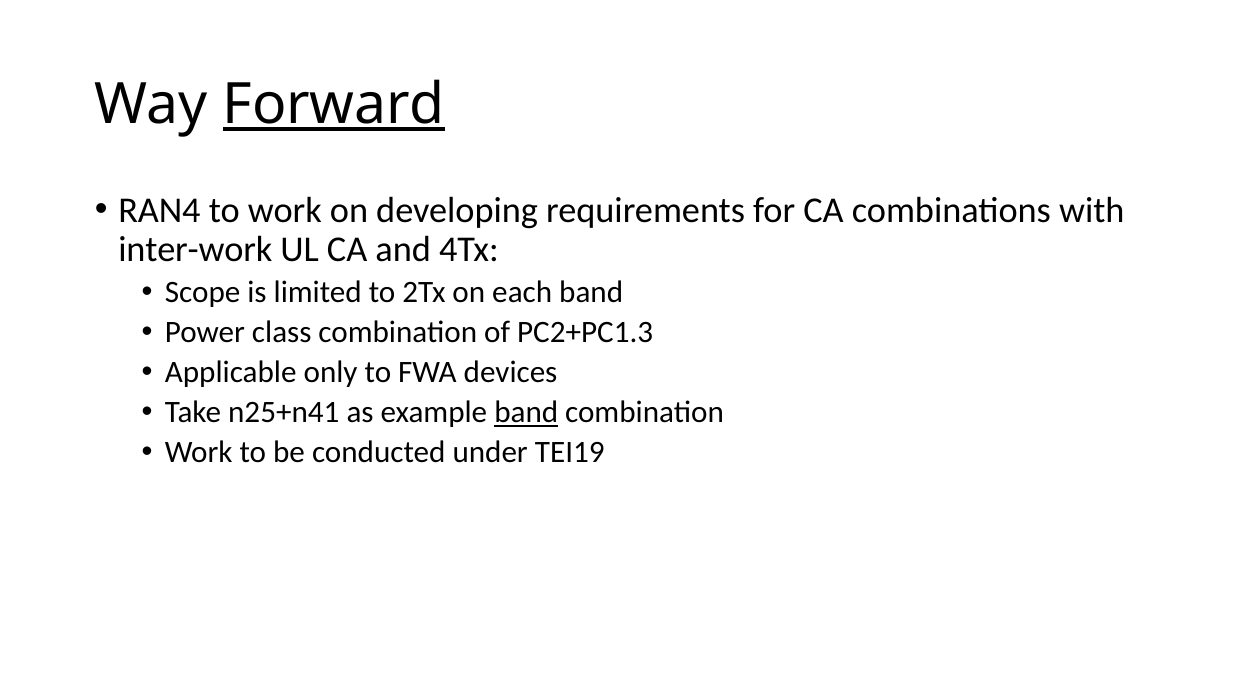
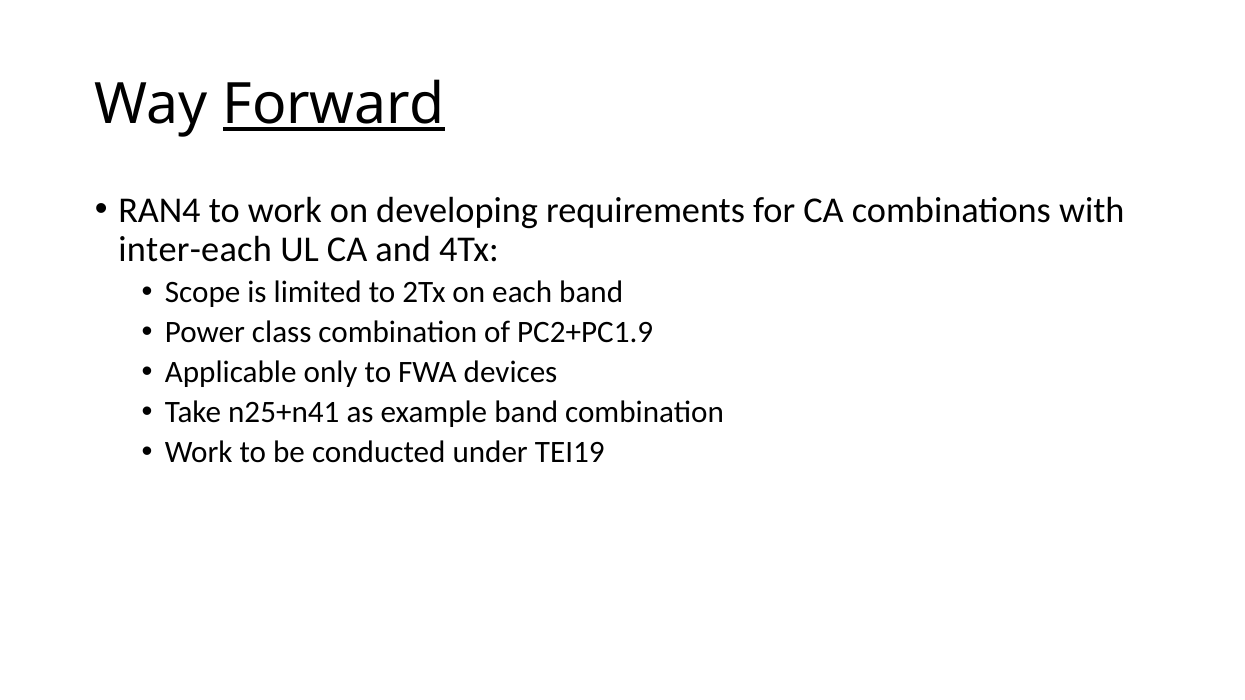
inter-work: inter-work -> inter-each
PC2+PC1.3: PC2+PC1.3 -> PC2+PC1.9
band at (526, 413) underline: present -> none
